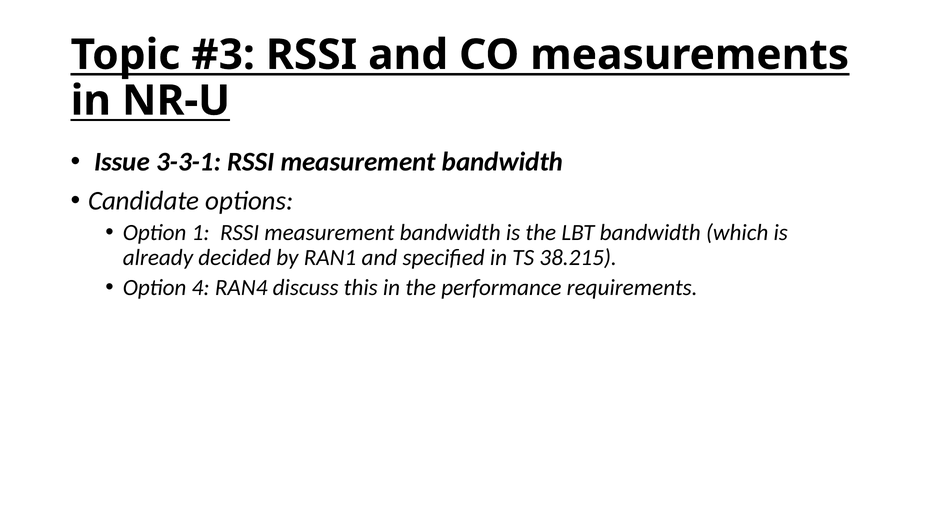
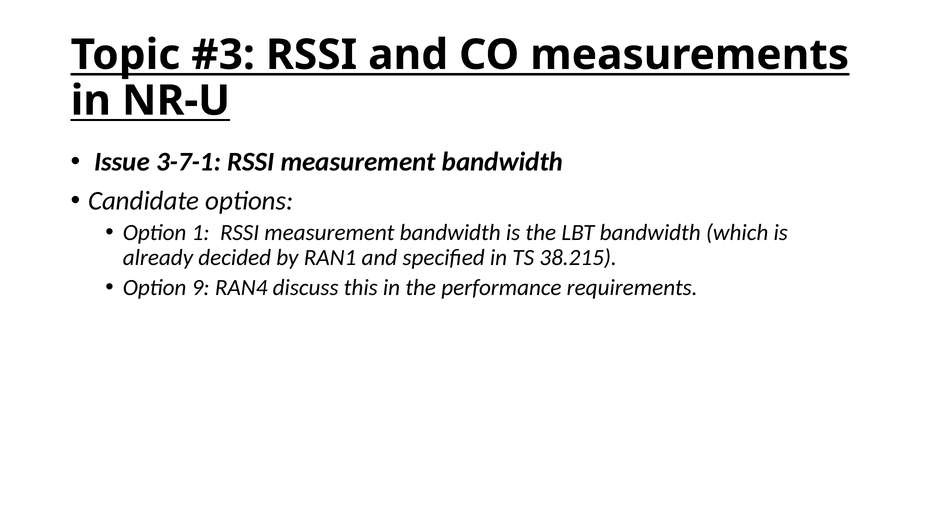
3-3-1: 3-3-1 -> 3-7-1
4: 4 -> 9
